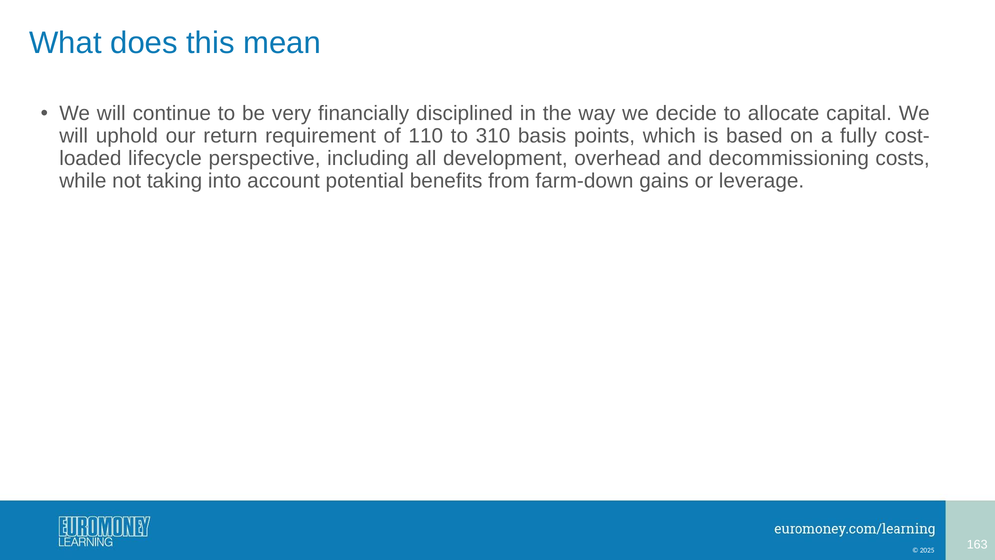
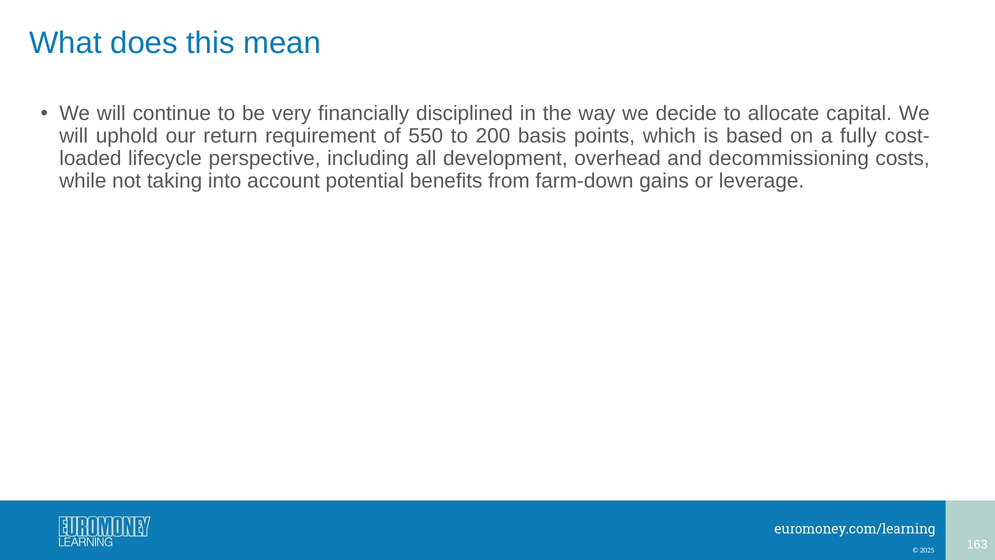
110: 110 -> 550
310: 310 -> 200
